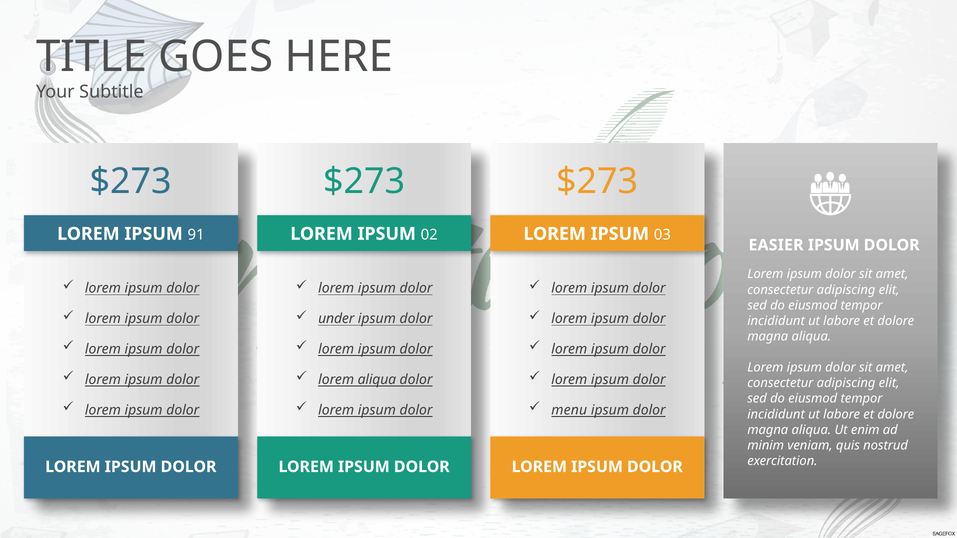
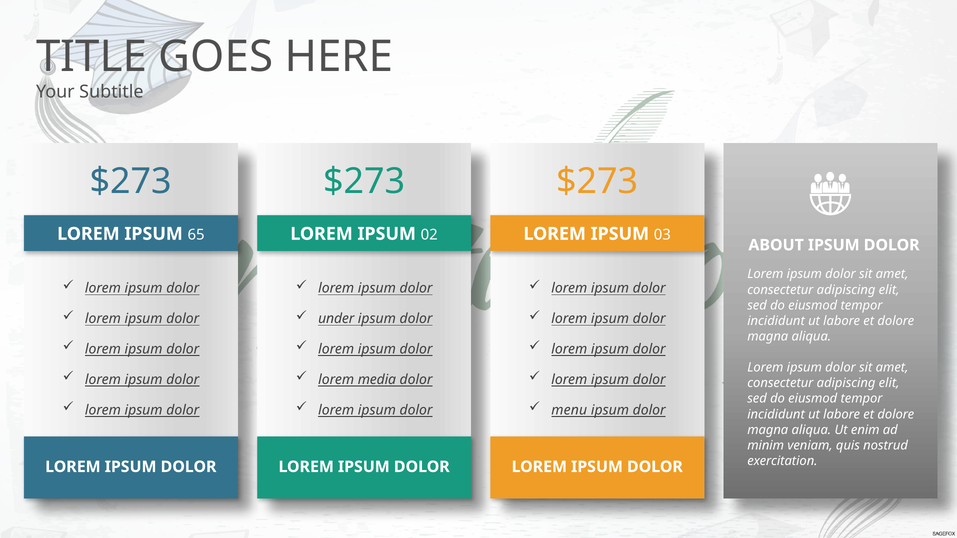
91: 91 -> 65
EASIER: EASIER -> ABOUT
lorem aliqua: aliqua -> media
